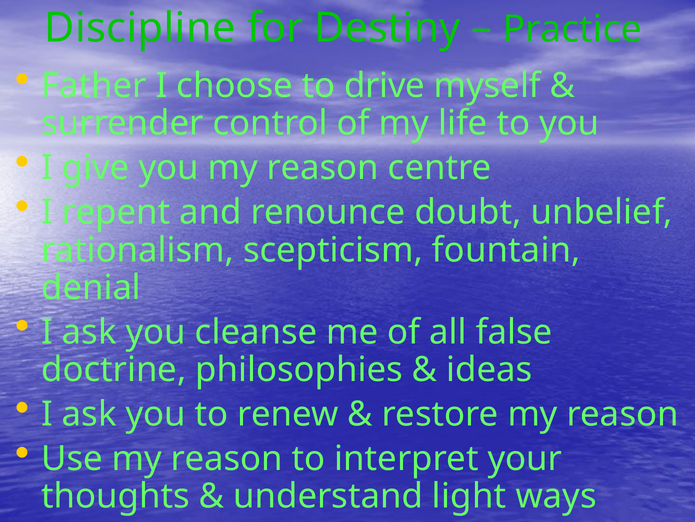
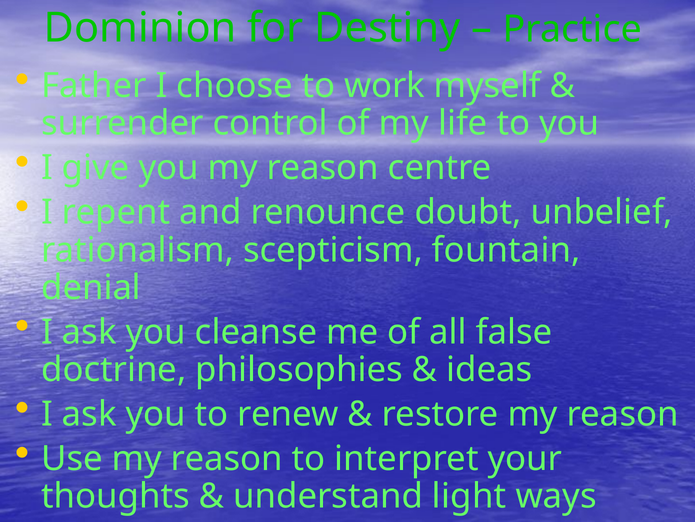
Discipline: Discipline -> Dominion
drive: drive -> work
